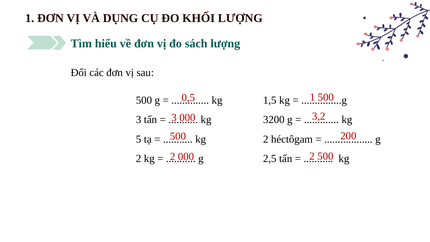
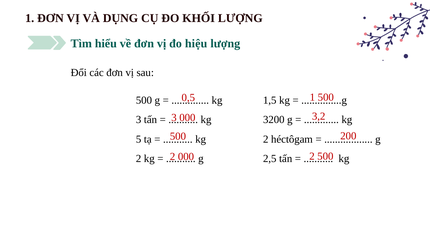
sách: sách -> hiệu
